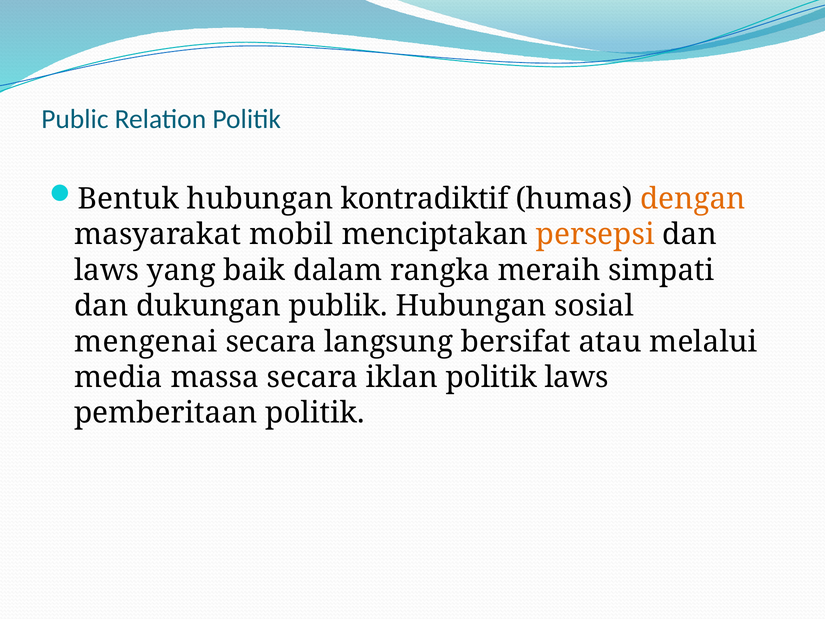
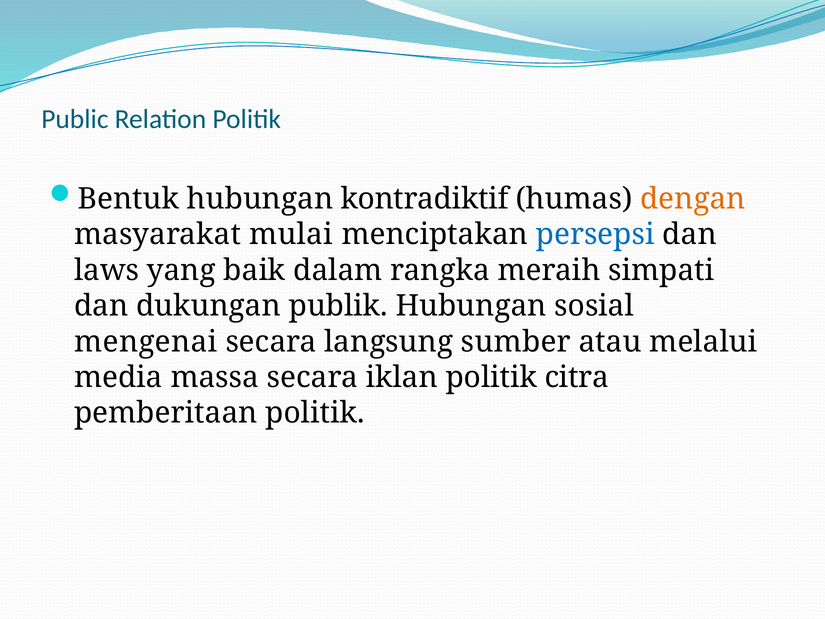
mobil: mobil -> mulai
persepsi colour: orange -> blue
bersifat: bersifat -> sumber
politik laws: laws -> citra
